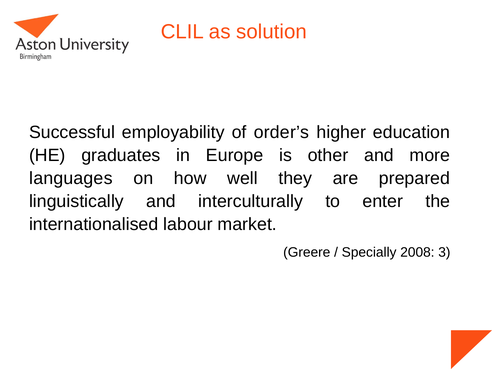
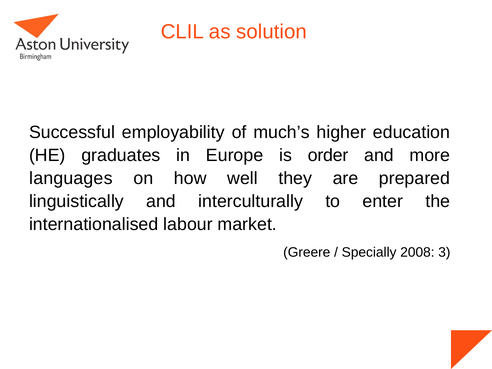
order’s: order’s -> much’s
other: other -> order
